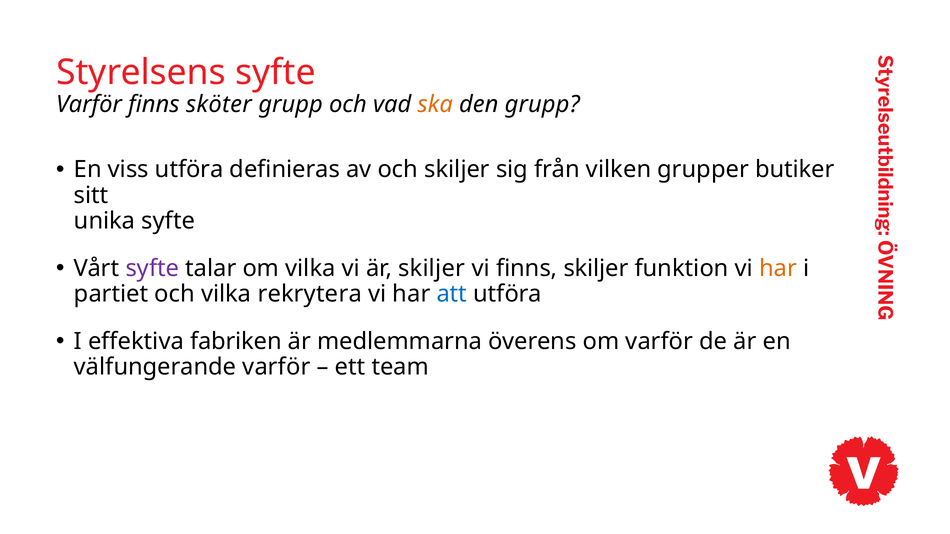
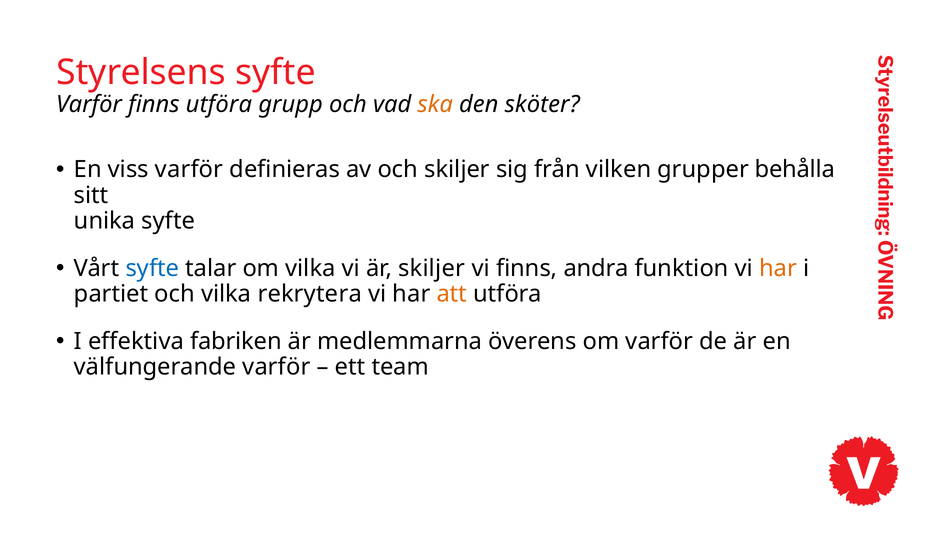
finns sköter: sköter -> utföra
den grupp: grupp -> sköter
viss utföra: utföra -> varför
butiker: butiker -> behålla
syfte at (152, 268) colour: purple -> blue
finns skiljer: skiljer -> andra
att colour: blue -> orange
